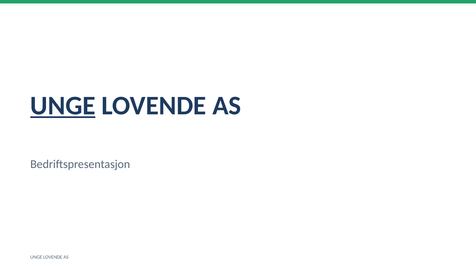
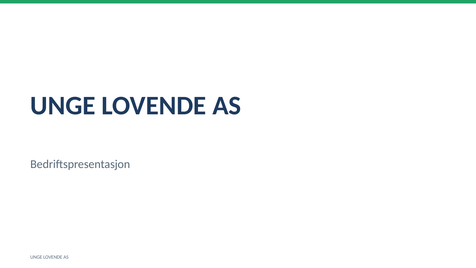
UNGE at (63, 106) underline: present -> none
